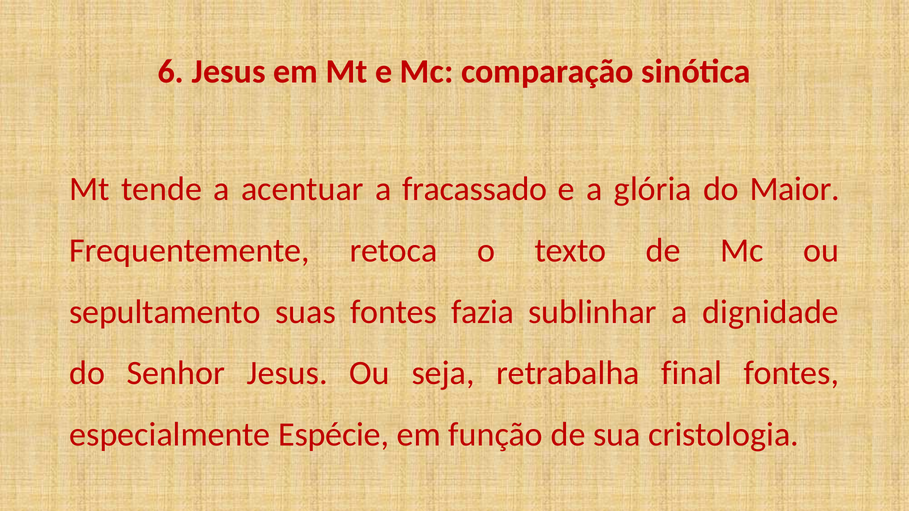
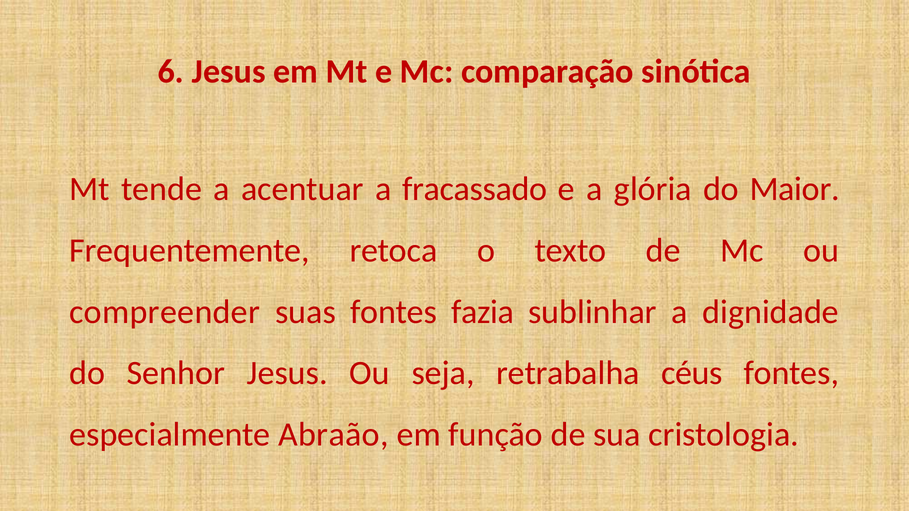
sepultamento: sepultamento -> compreender
final: final -> céus
Espécie: Espécie -> Abraão
